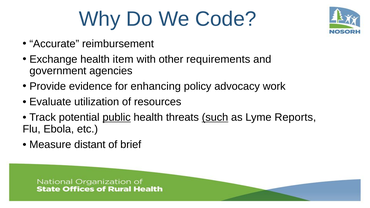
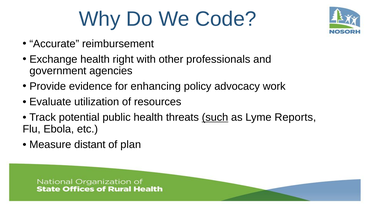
item: item -> right
requirements: requirements -> professionals
public underline: present -> none
brief: brief -> plan
